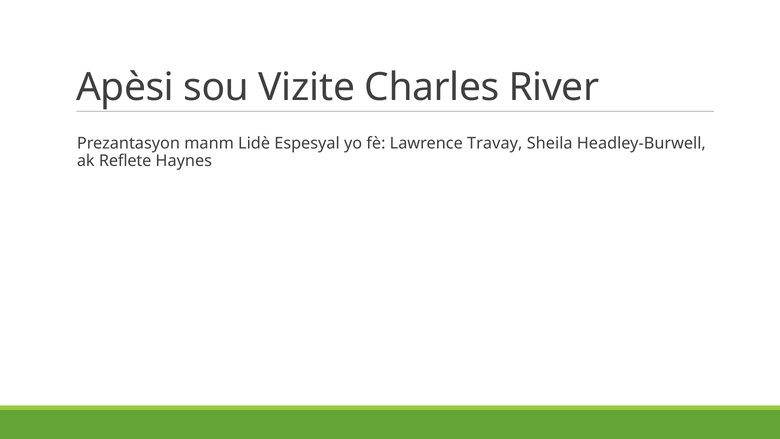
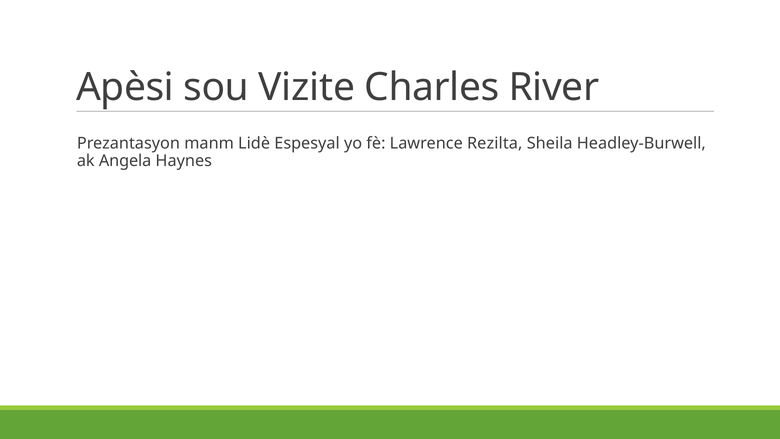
Travay: Travay -> Rezilta
Reflete: Reflete -> Angela
